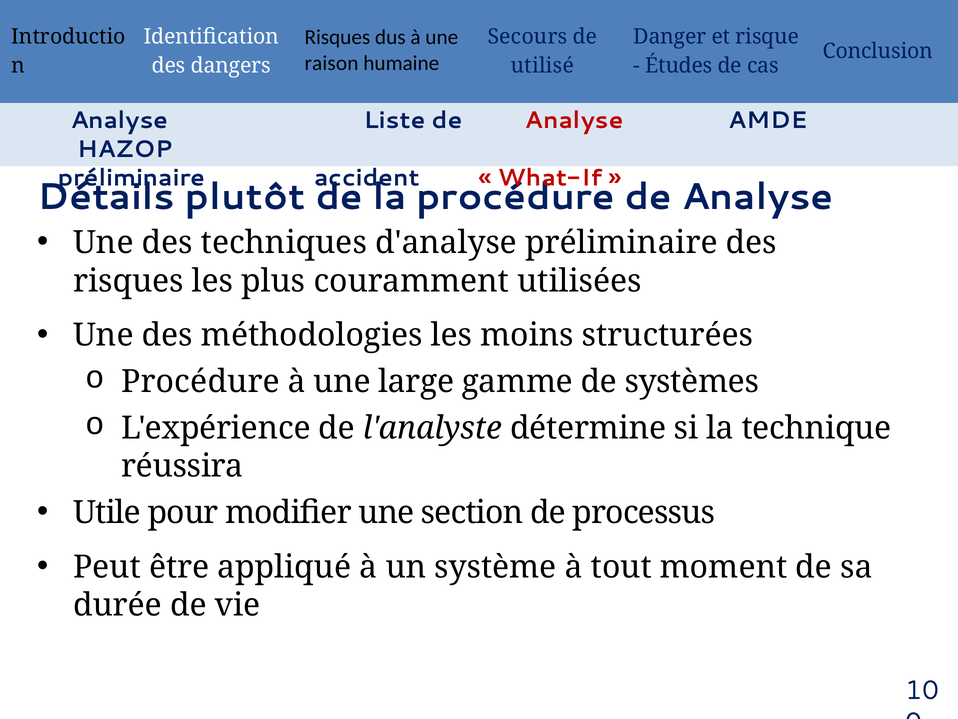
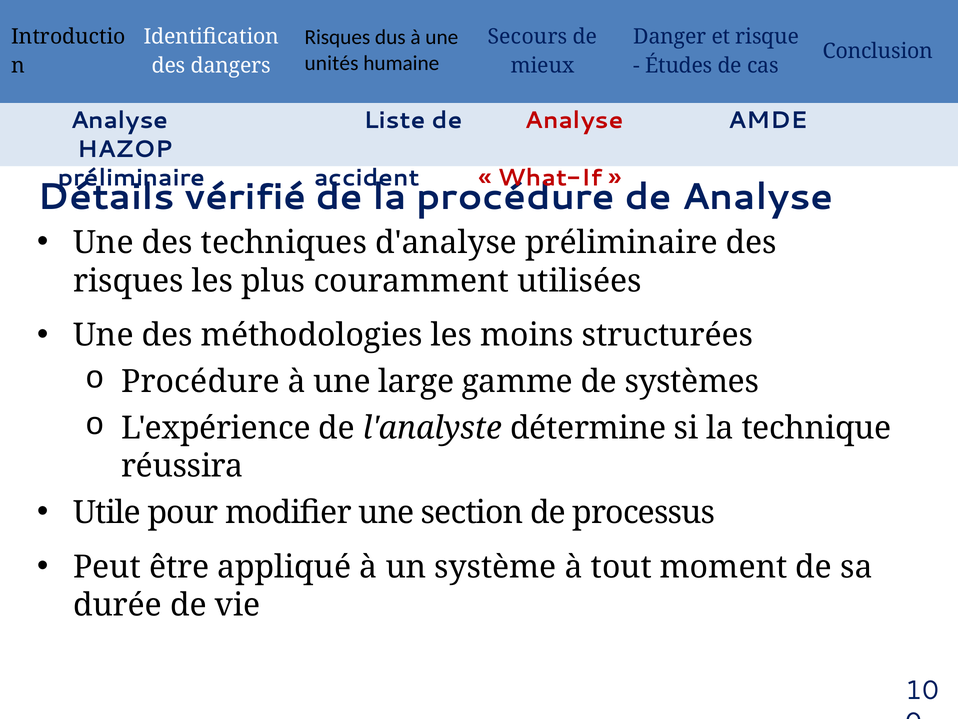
raison: raison -> unités
utilisé: utilisé -> mieux
plutôt: plutôt -> vérifié
